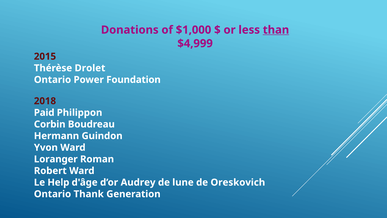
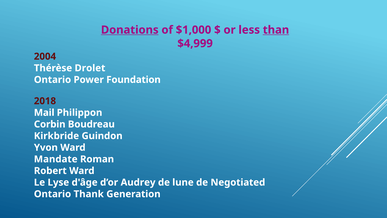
Donations underline: none -> present
2015: 2015 -> 2004
Paid: Paid -> Mail
Hermann: Hermann -> Kirkbride
Loranger: Loranger -> Mandate
Help: Help -> Lyse
Oreskovich: Oreskovich -> Negotiated
